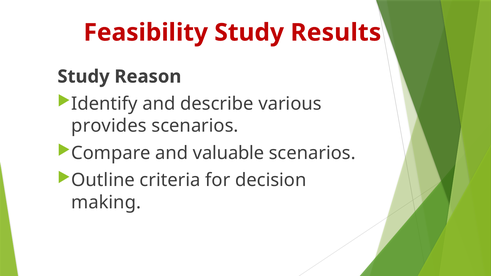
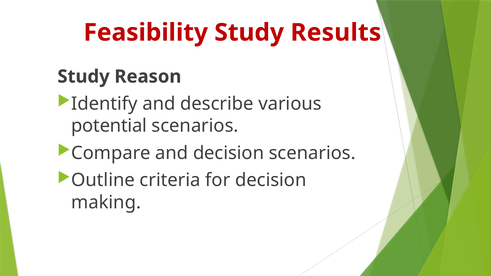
provides: provides -> potential
and valuable: valuable -> decision
